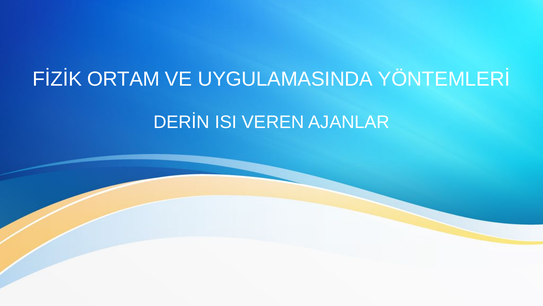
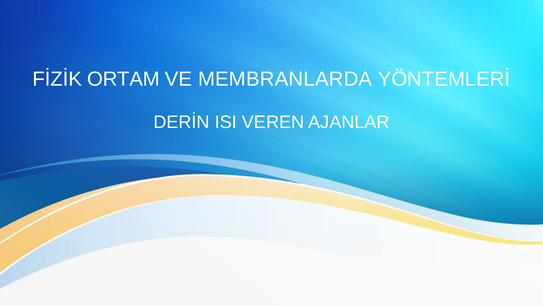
UYGULAMASINDA: UYGULAMASINDA -> MEMBRANLARDA
